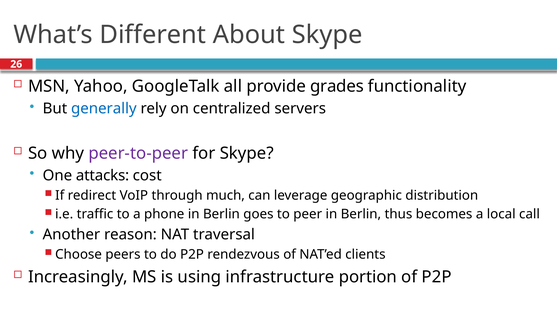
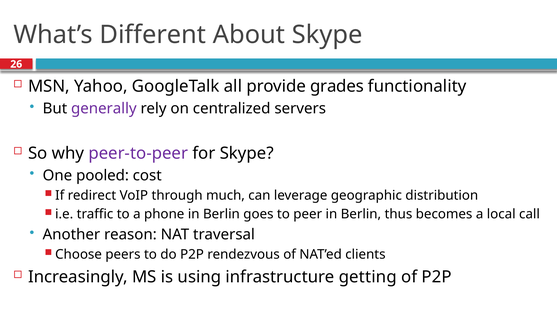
generally colour: blue -> purple
attacks: attacks -> pooled
portion: portion -> getting
